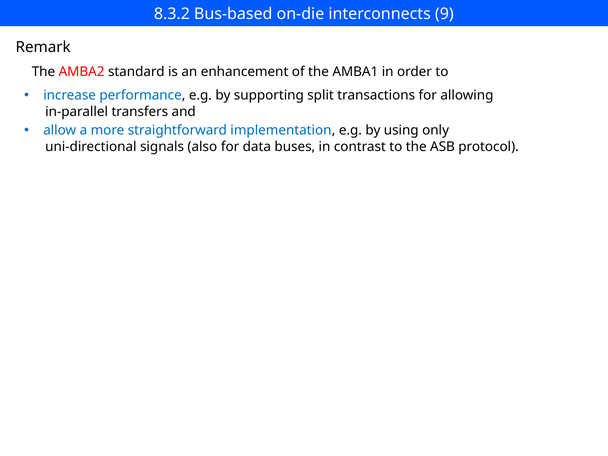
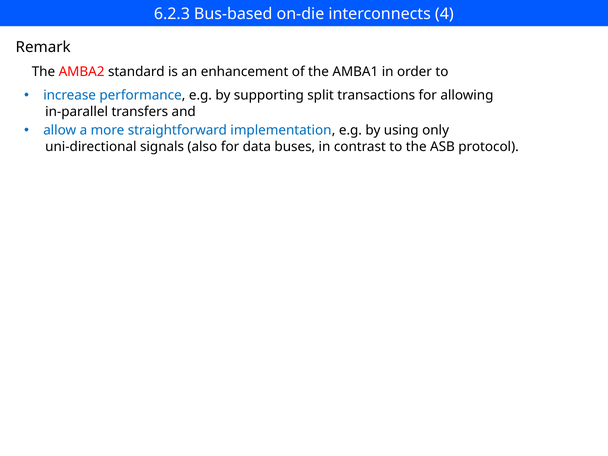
8.3.2: 8.3.2 -> 6.2.3
9: 9 -> 4
